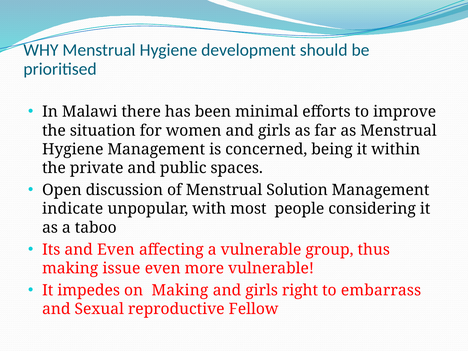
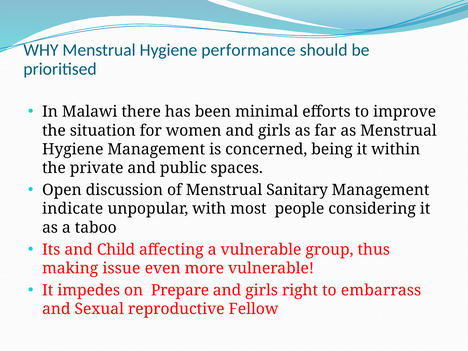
development: development -> performance
Solution: Solution -> Sanitary
and Even: Even -> Child
on Making: Making -> Prepare
